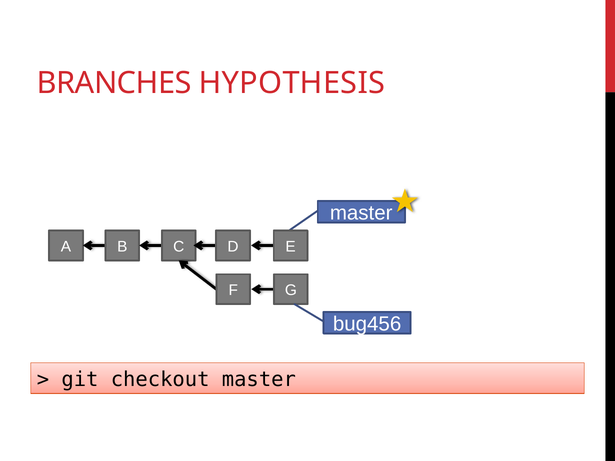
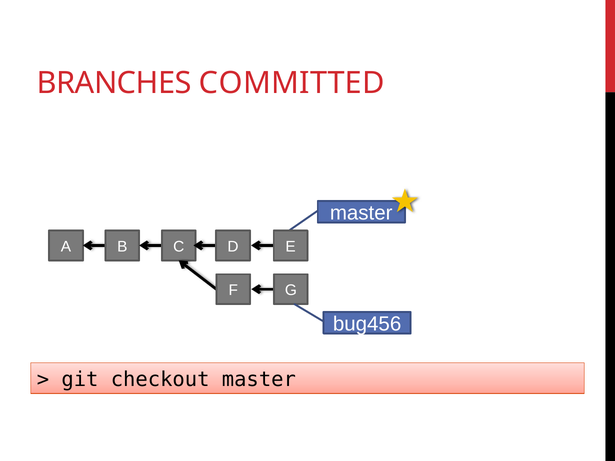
HYPOTHESIS: HYPOTHESIS -> COMMITTED
